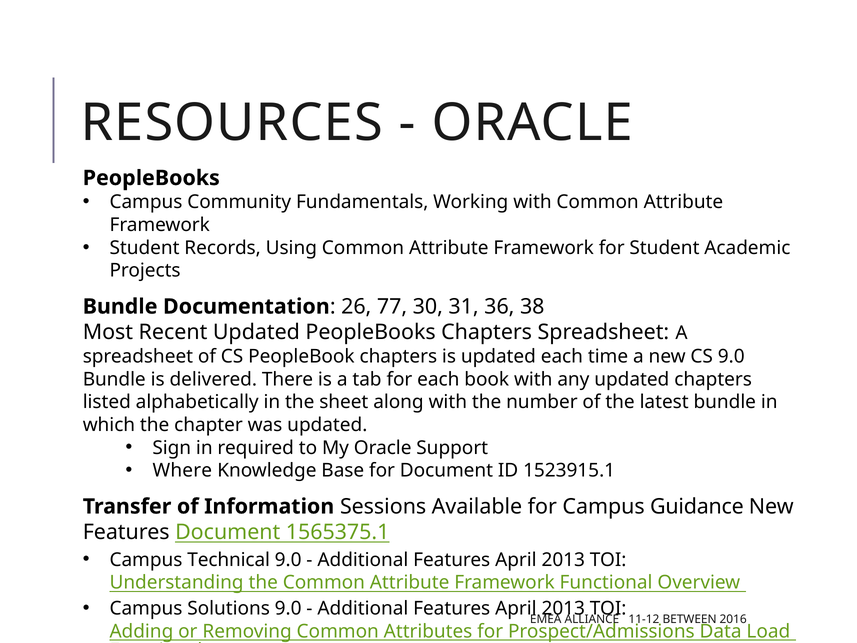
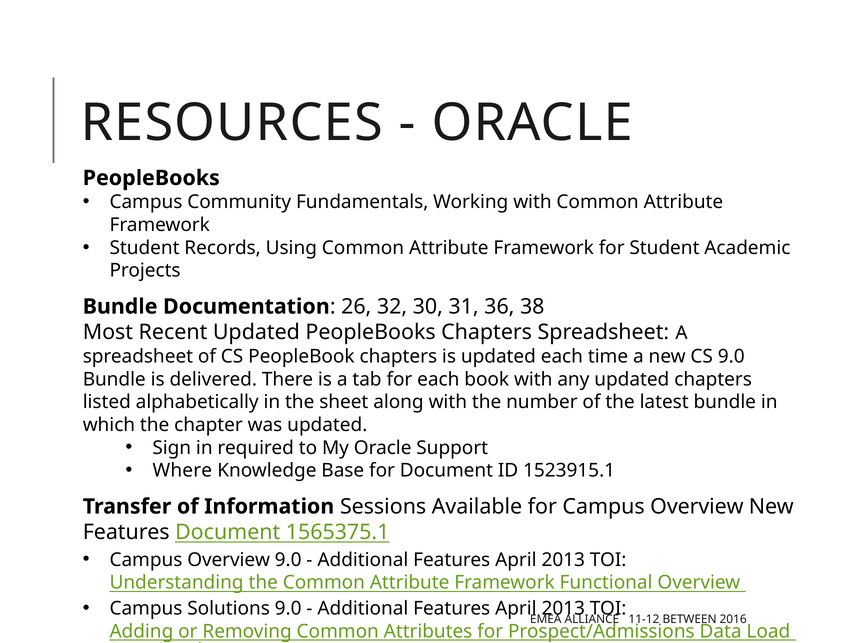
77: 77 -> 32
for Campus Guidance: Guidance -> Overview
Technical at (229, 560): Technical -> Overview
